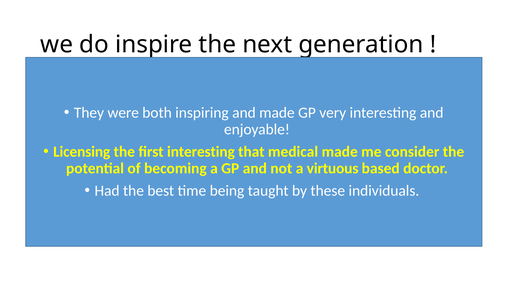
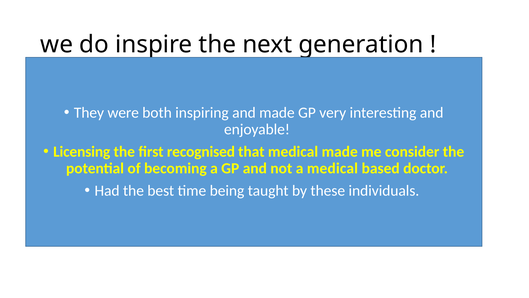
first interesting: interesting -> recognised
a virtuous: virtuous -> medical
